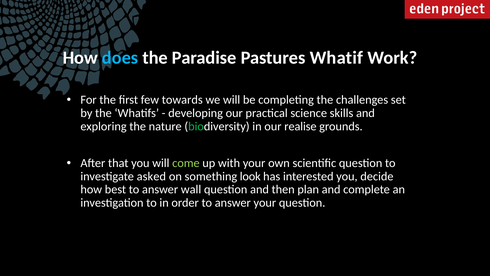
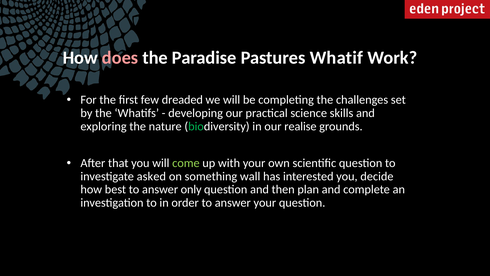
does colour: light blue -> pink
towards: towards -> dreaded
look: look -> wall
wall: wall -> only
